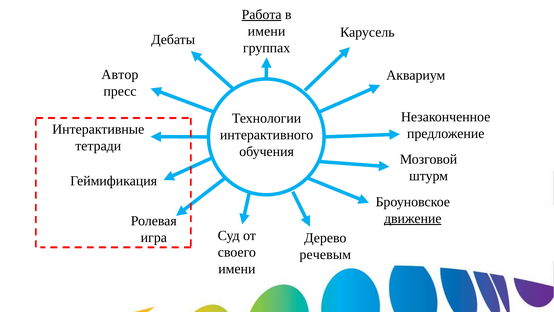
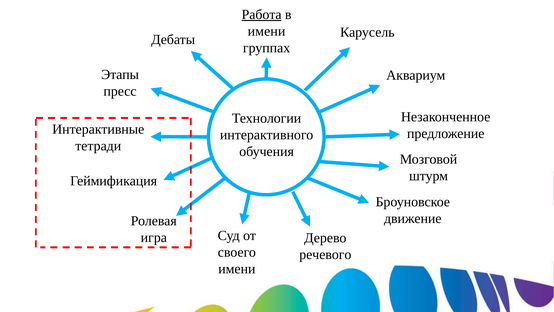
Автор: Автор -> Этапы
движение underline: present -> none
речевым: речевым -> речевого
